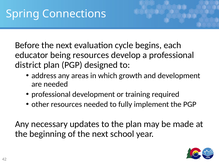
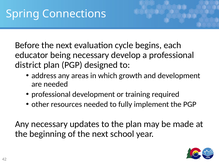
being resources: resources -> necessary
